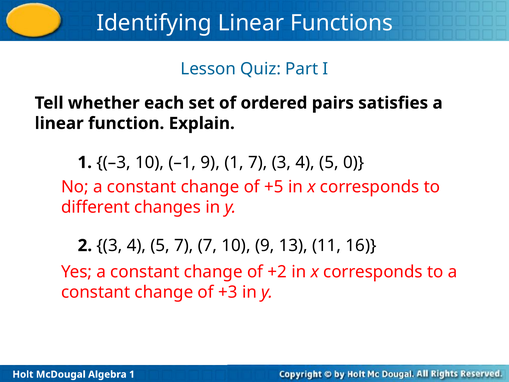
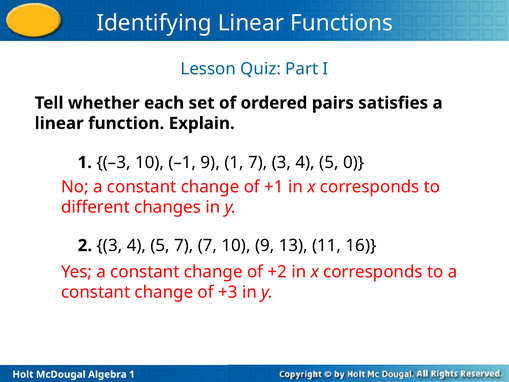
+5: +5 -> +1
